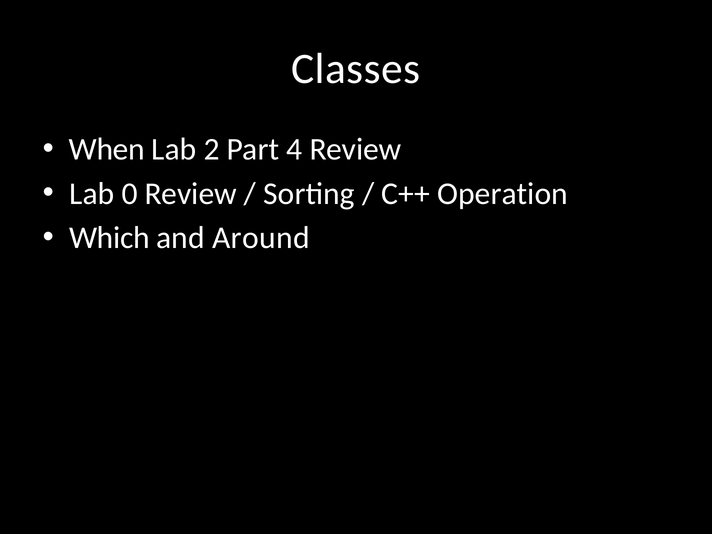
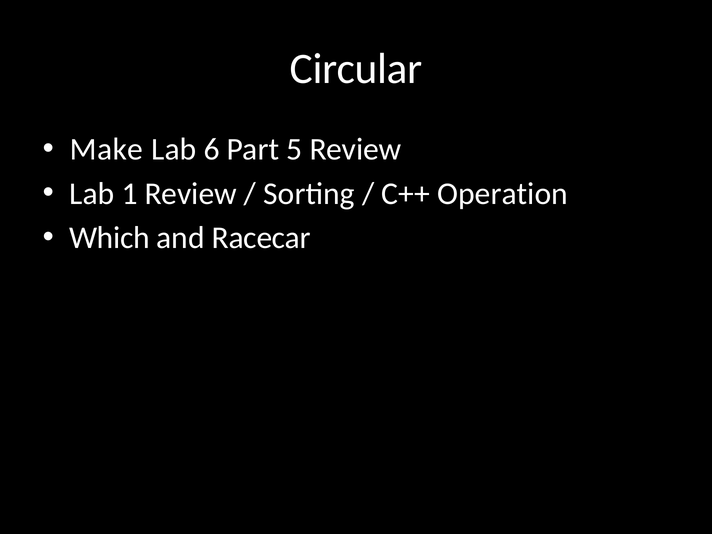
Classes: Classes -> Circular
When: When -> Make
2: 2 -> 6
4: 4 -> 5
0: 0 -> 1
Around: Around -> Racecar
